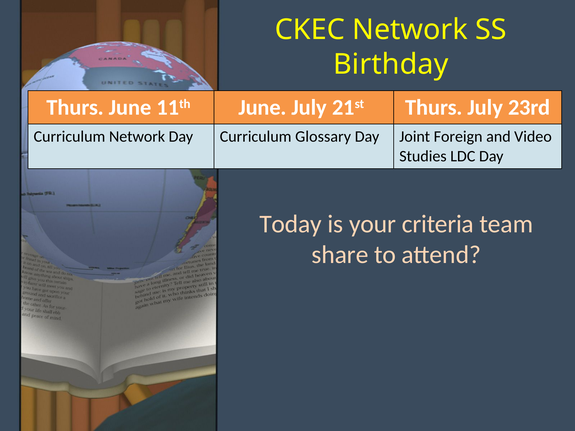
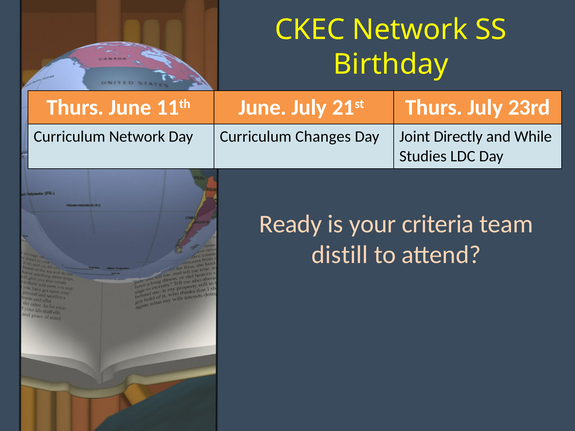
Glossary: Glossary -> Changes
Foreign: Foreign -> Directly
Video: Video -> While
Today: Today -> Ready
share: share -> distill
